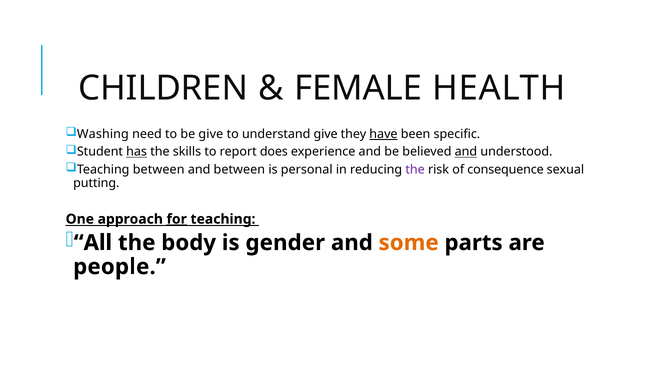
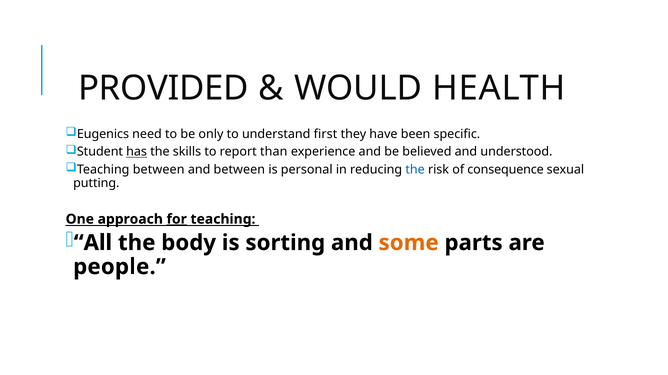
CHILDREN: CHILDREN -> PROVIDED
FEMALE: FEMALE -> WOULD
Washing: Washing -> Eugenics
be give: give -> only
understand give: give -> first
have underline: present -> none
does: does -> than
and at (466, 152) underline: present -> none
the at (415, 170) colour: purple -> blue
gender: gender -> sorting
